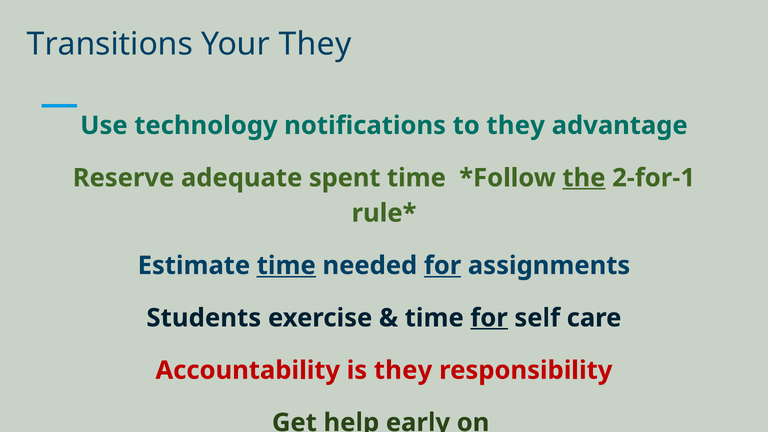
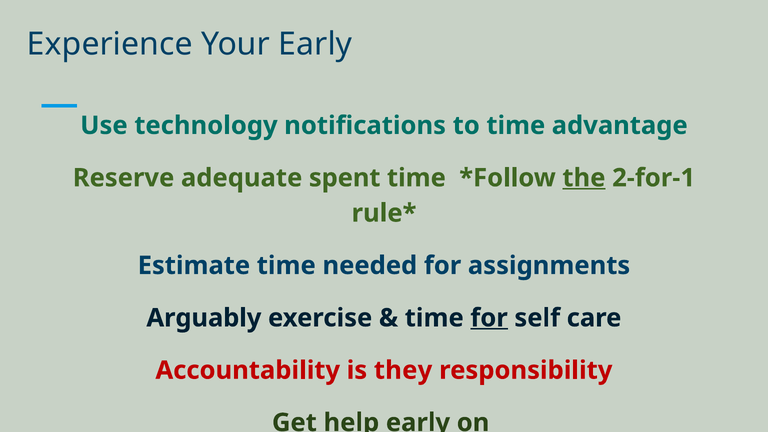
Transitions: Transitions -> Experience
Your They: They -> Early
to they: they -> time
time at (286, 266) underline: present -> none
for at (443, 266) underline: present -> none
Students: Students -> Arguably
